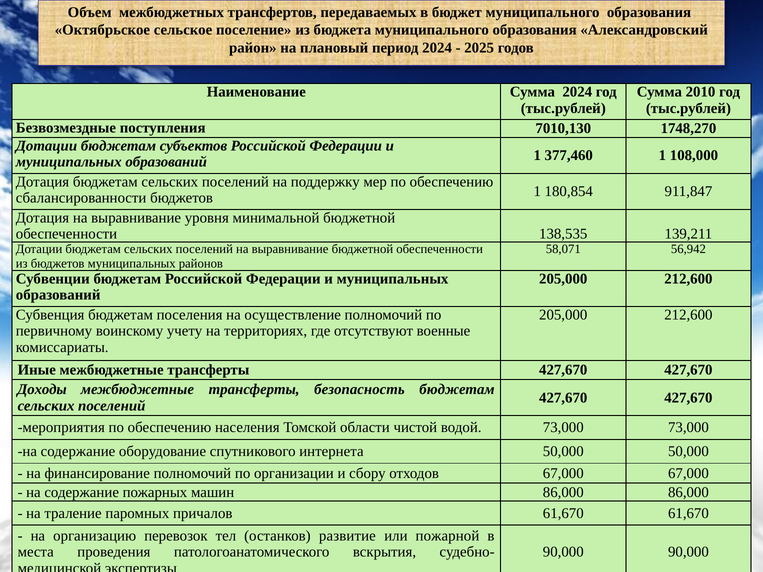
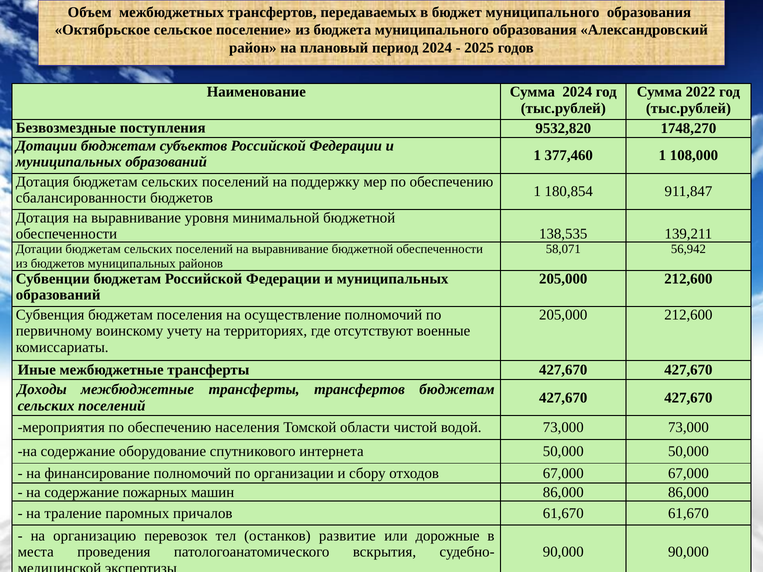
2010: 2010 -> 2022
7010,130: 7010,130 -> 9532,820
трансферты безопасность: безопасность -> трансфертов
пожарной: пожарной -> дорожные
